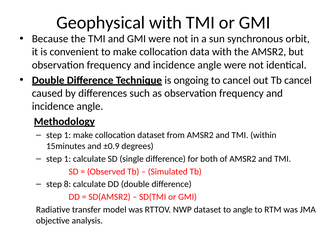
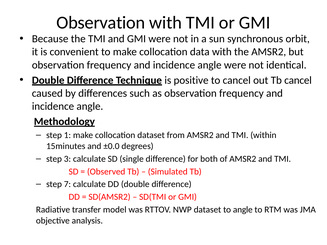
Geophysical at (101, 23): Geophysical -> Observation
ongoing: ongoing -> positive
±0.9: ±0.9 -> ±0.0
1 at (67, 159): 1 -> 3
8: 8 -> 7
